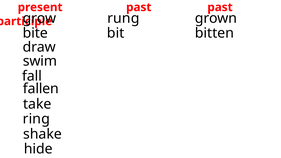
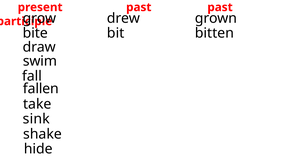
rung: rung -> drew
ring: ring -> sink
